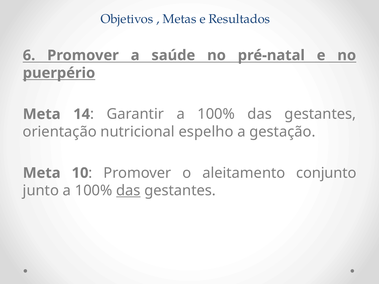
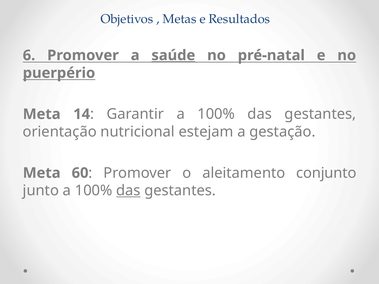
saúde underline: none -> present
espelho: espelho -> estejam
10: 10 -> 60
